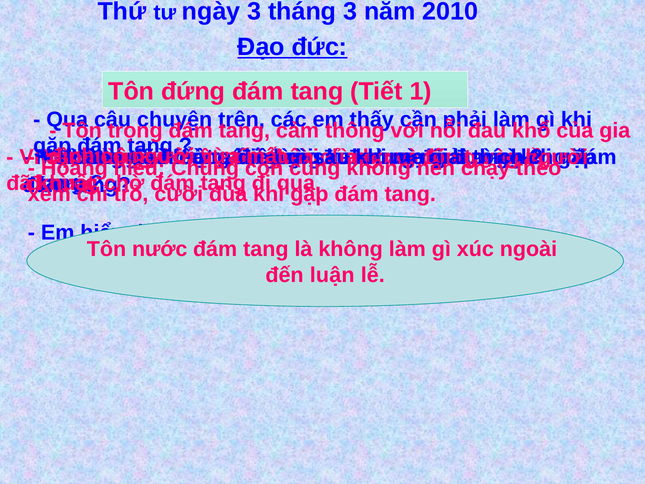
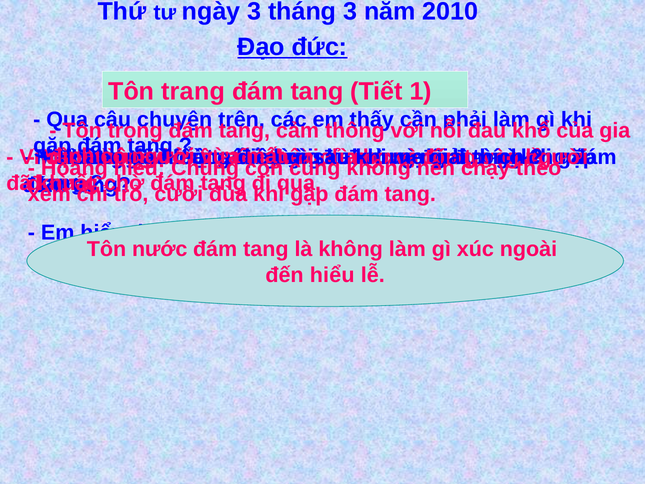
Tôn đứng: đứng -> trang
đến luận: luận -> hiểu
